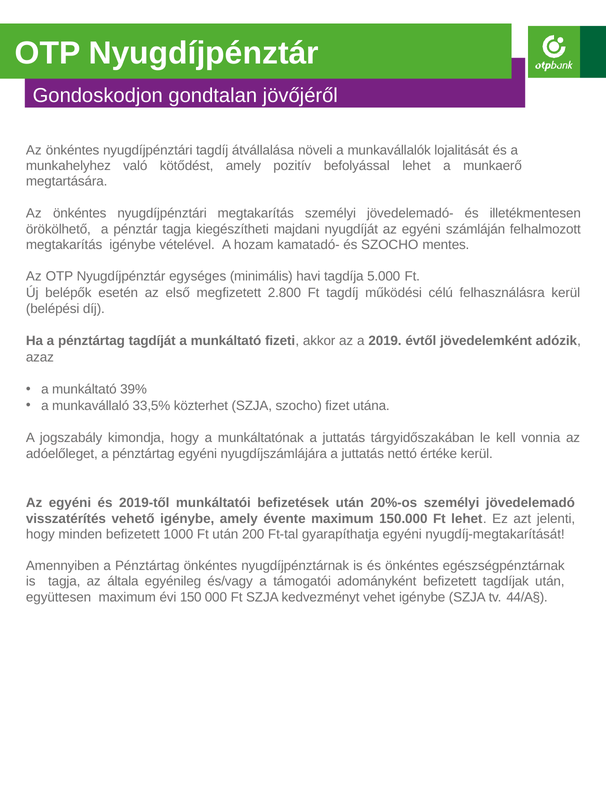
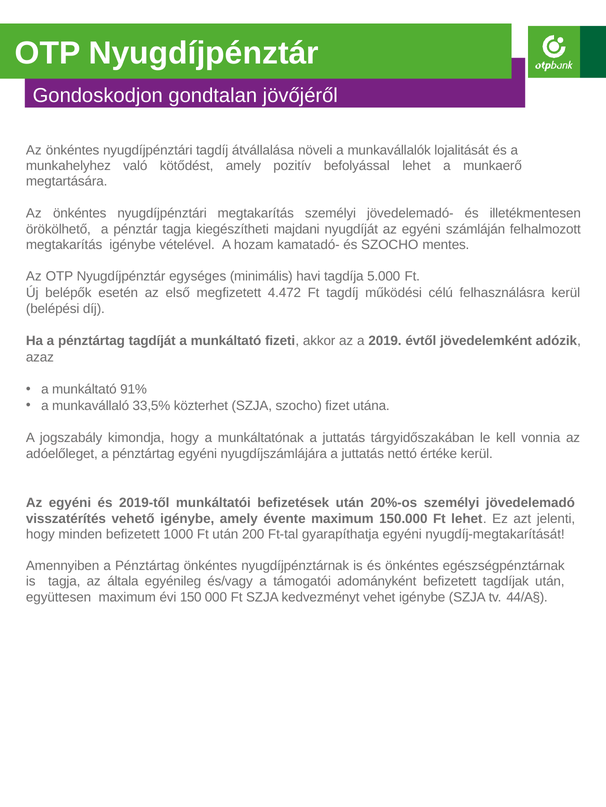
2.800: 2.800 -> 4.472
39%: 39% -> 91%
